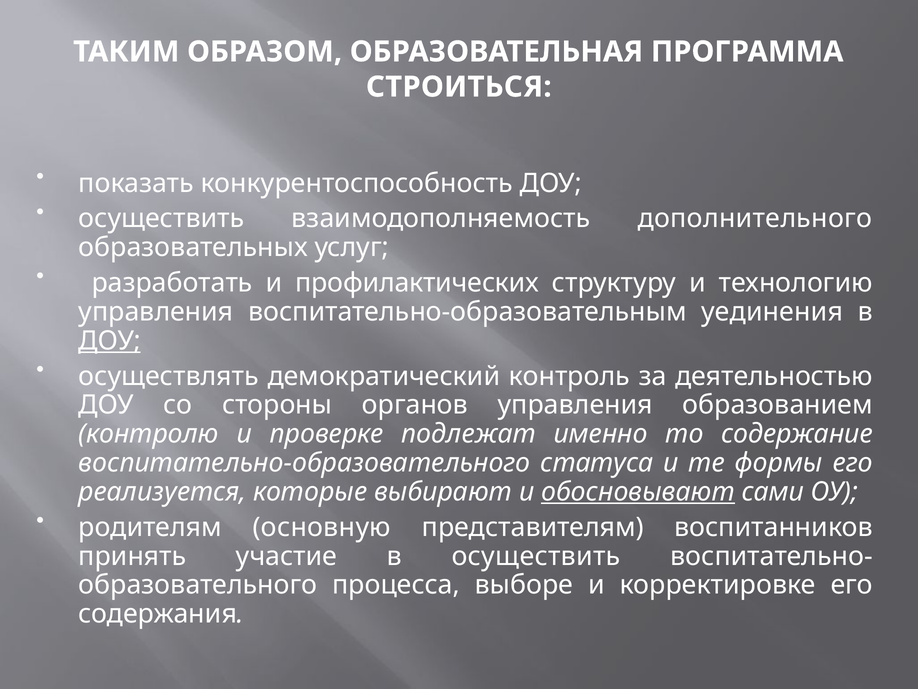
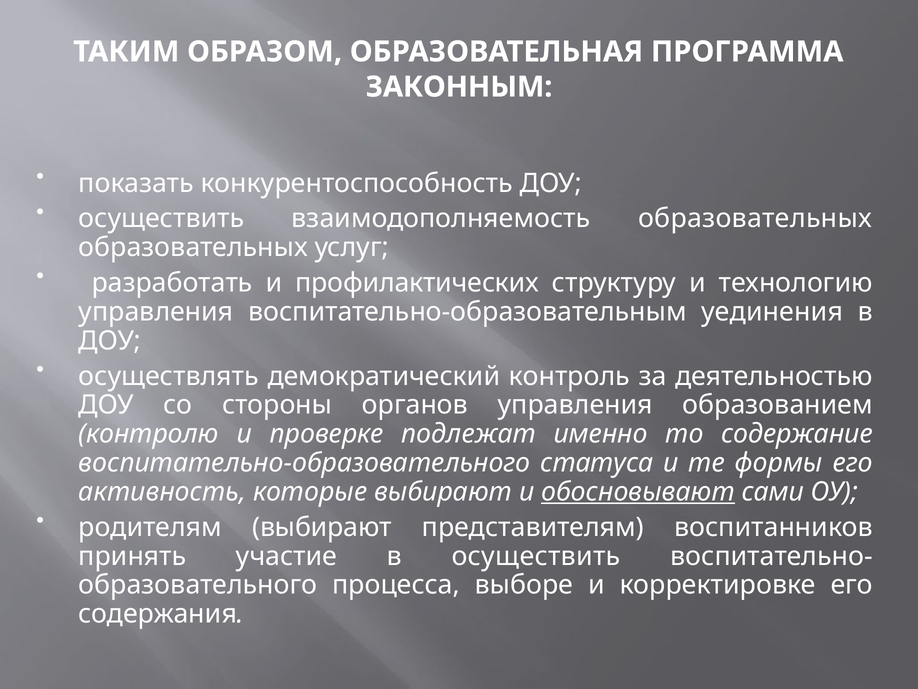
СТРОИТЬСЯ: СТРОИТЬСЯ -> ЗАКОННЫМ
взаимодополняемость дополнительного: дополнительного -> образовательных
ДОУ at (110, 341) underline: present -> none
реализуется: реализуется -> активность
родителям основную: основную -> выбирают
